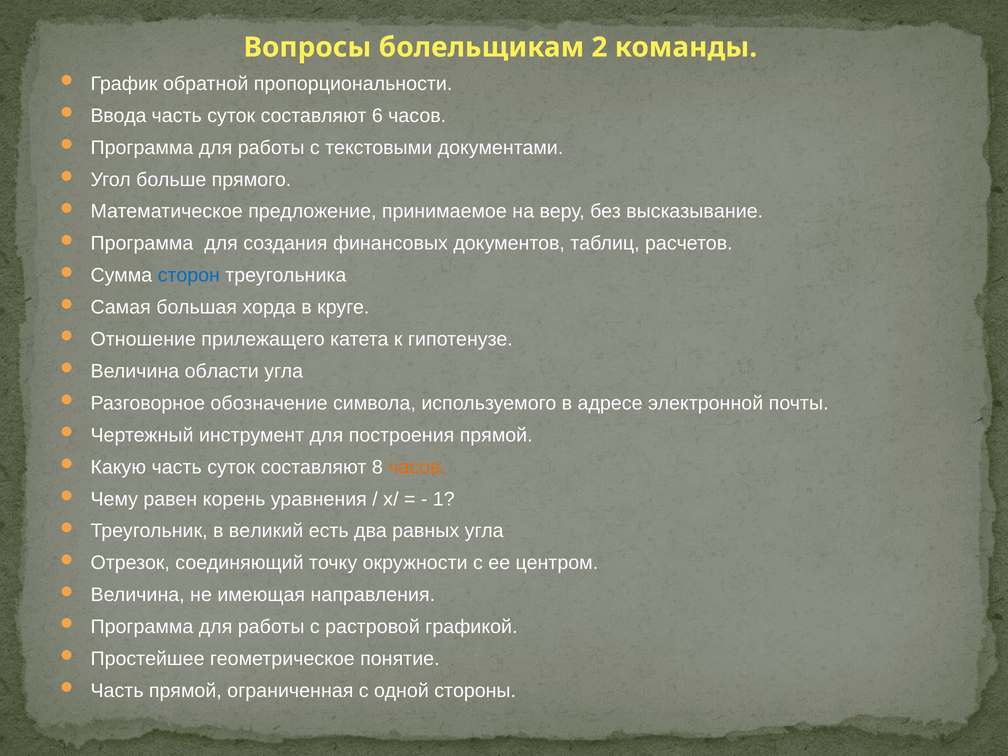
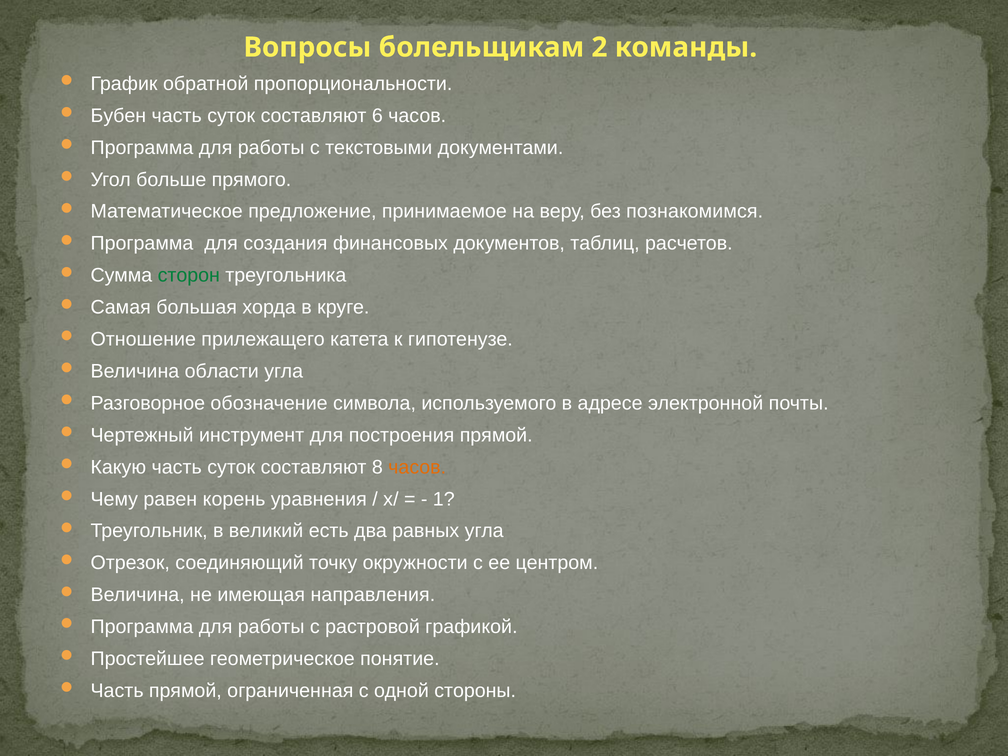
Ввода: Ввода -> Бубен
высказывание: высказывание -> познакомимся
сторон colour: blue -> green
